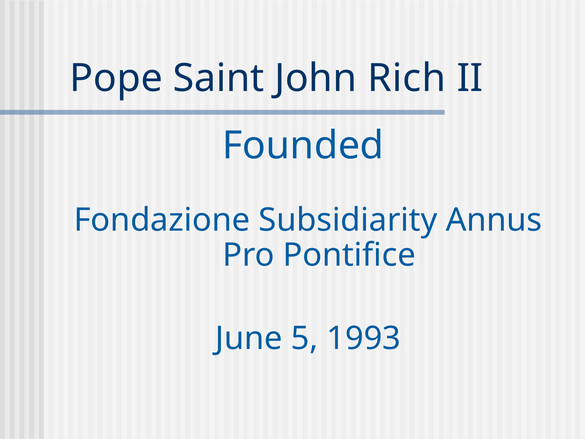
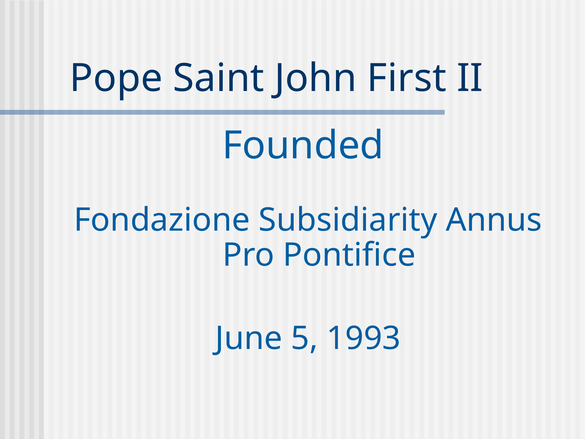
Rich: Rich -> First
